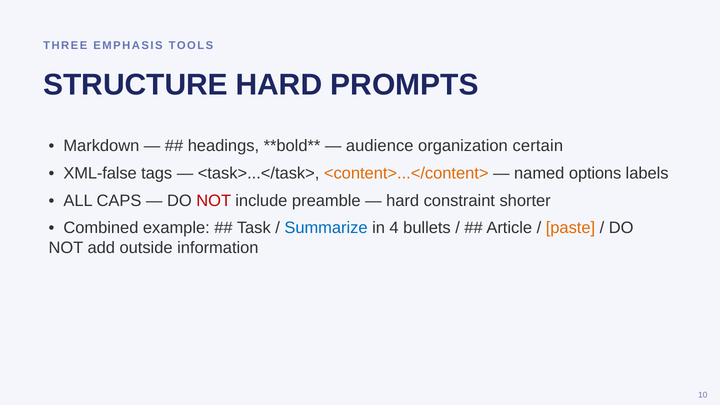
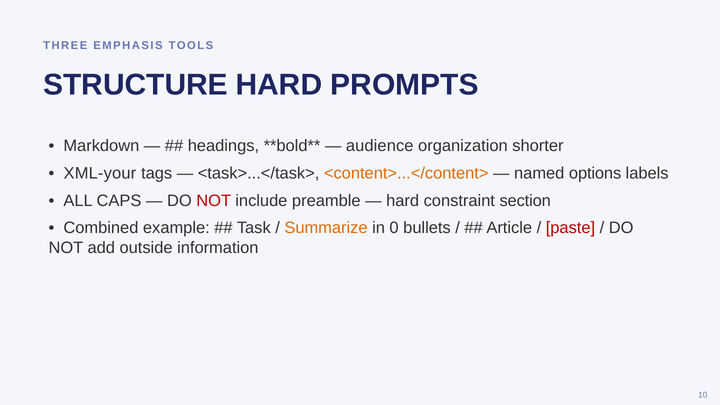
certain: certain -> shorter
XML-false: XML-false -> XML-your
shorter: shorter -> section
Summarize colour: blue -> orange
4: 4 -> 0
paste colour: orange -> red
